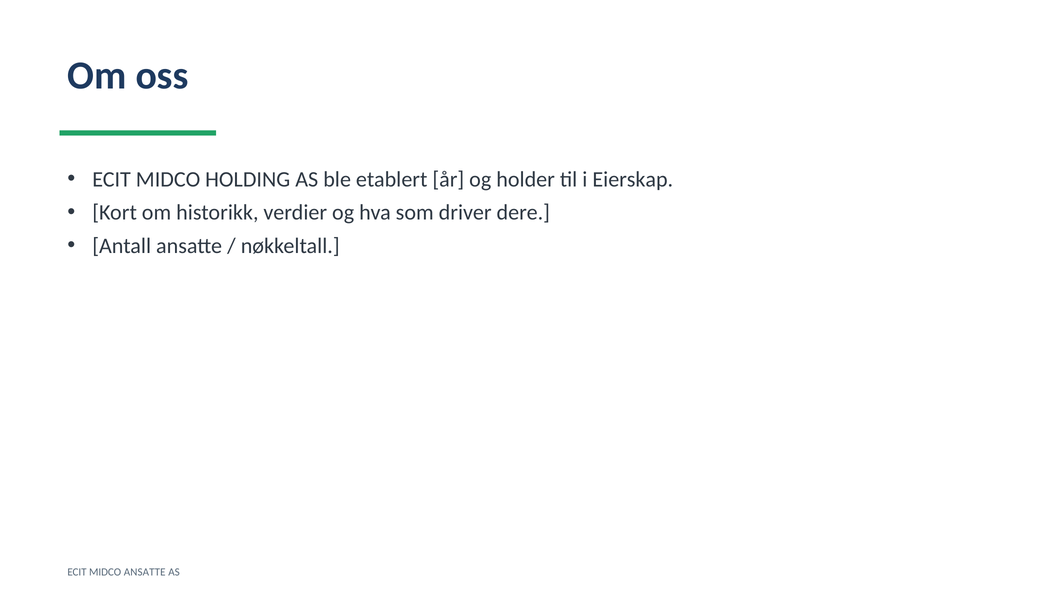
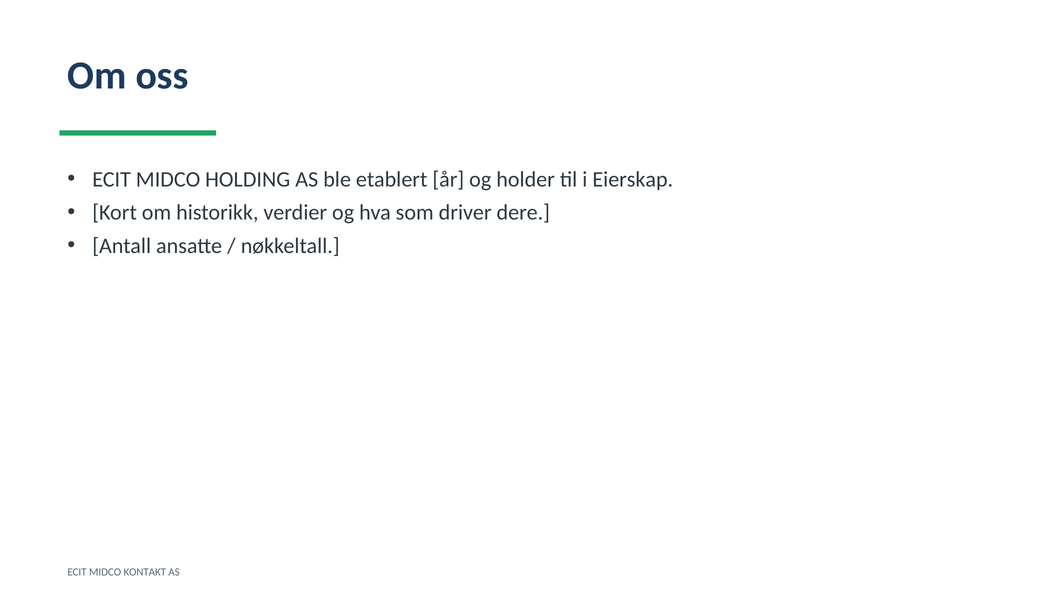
MIDCO ANSATTE: ANSATTE -> KONTAKT
